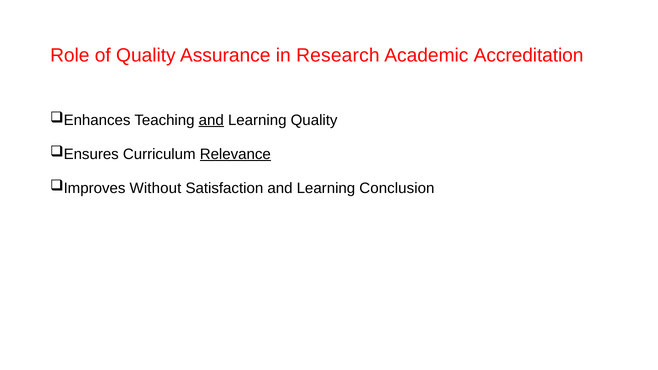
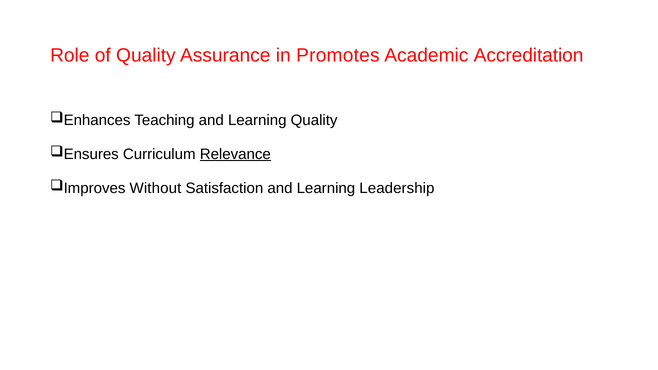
Research: Research -> Promotes
and at (211, 120) underline: present -> none
Conclusion: Conclusion -> Leadership
